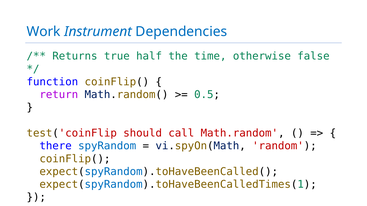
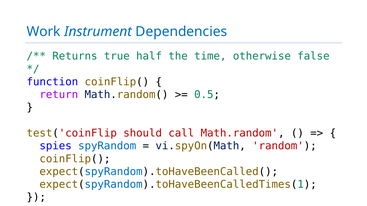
there: there -> spies
